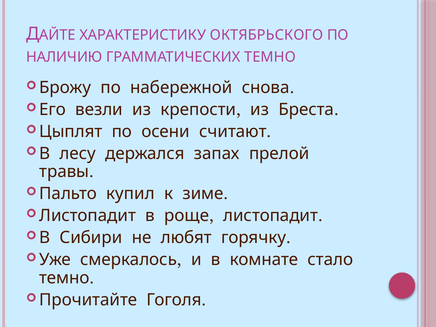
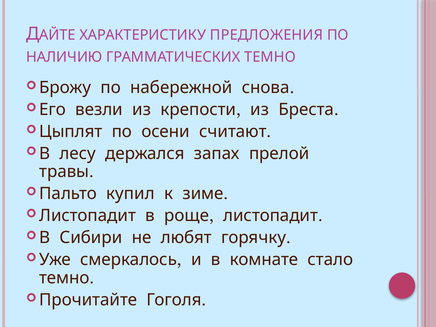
ОКТЯБРЬСКОГО: ОКТЯБРЬСКОГО -> ПРЕДЛОЖЕНИЯ
